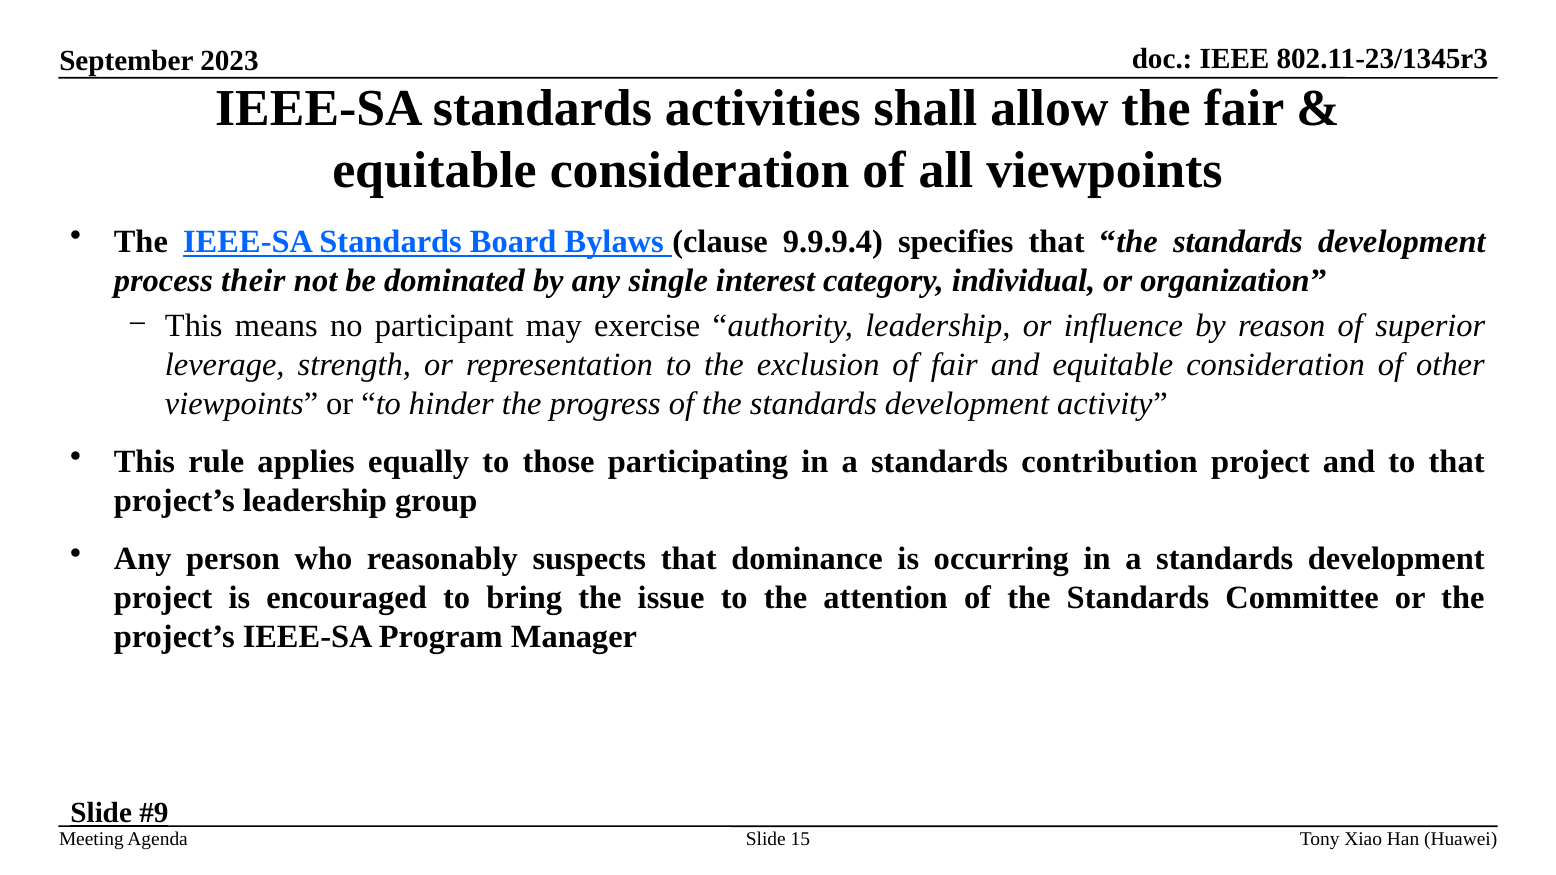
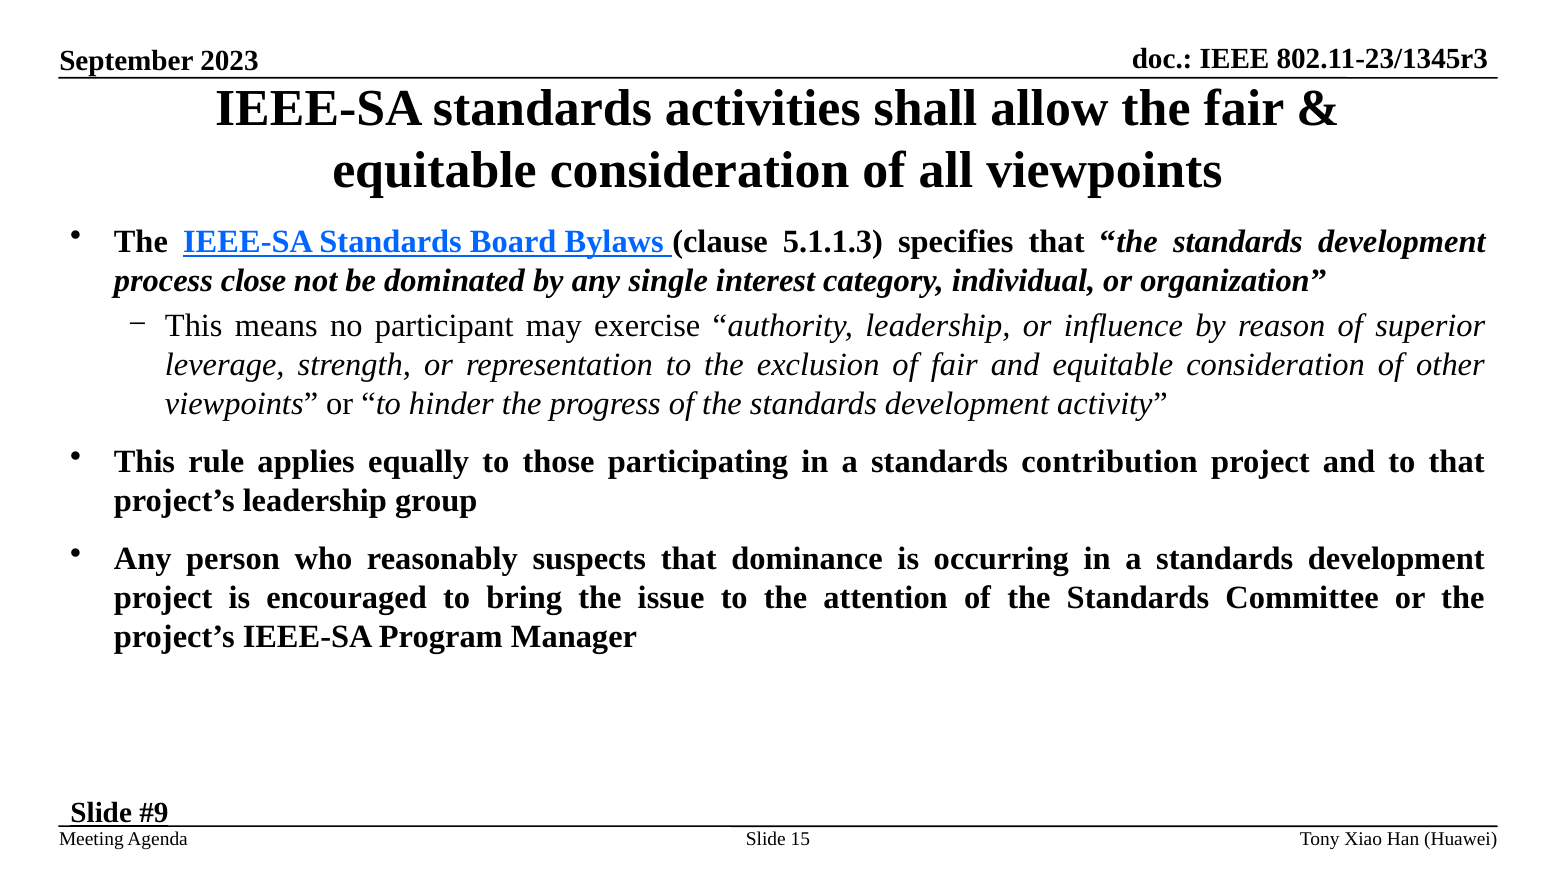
9.9.9.4: 9.9.9.4 -> 5.1.1.3
their: their -> close
